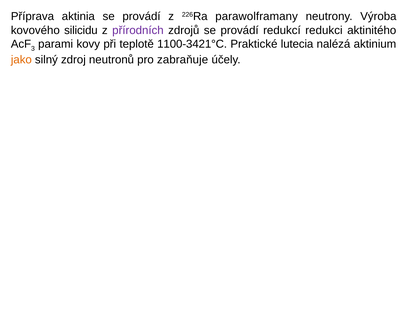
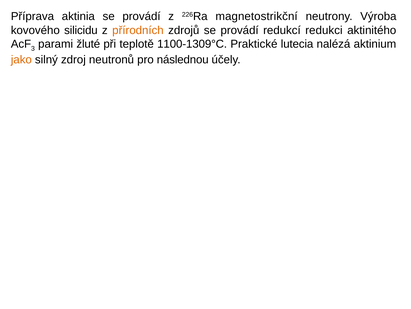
parawolframany: parawolframany -> magnetostrikční
přírodních colour: purple -> orange
kovy: kovy -> žluté
1100-3421°C: 1100-3421°C -> 1100-1309°C
zabraňuje: zabraňuje -> následnou
